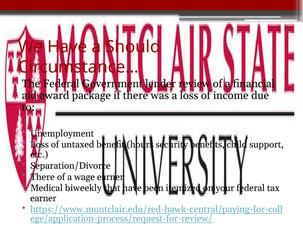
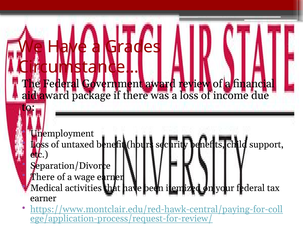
Should: Should -> Grades
Government lender: lender -> award
biweekly: biweekly -> activities
